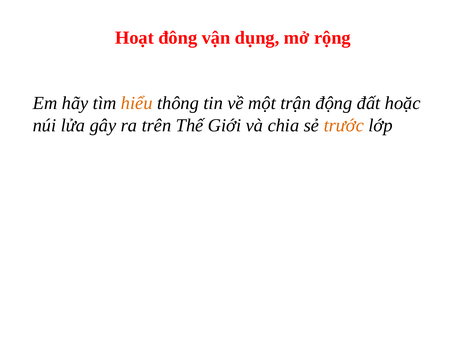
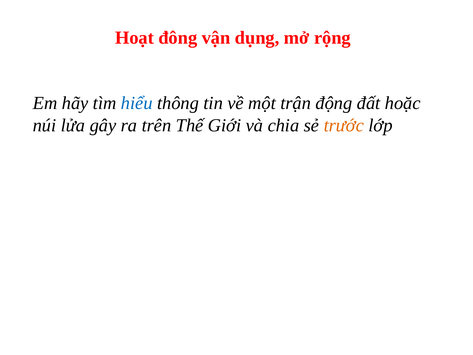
hiểu colour: orange -> blue
